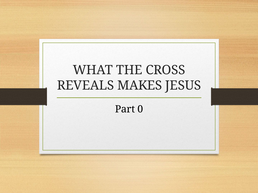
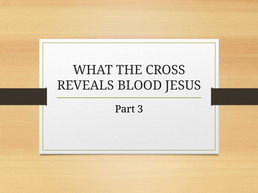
MAKES: MAKES -> BLOOD
0: 0 -> 3
